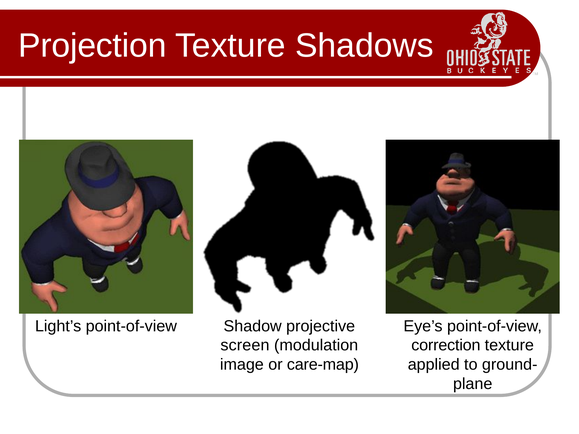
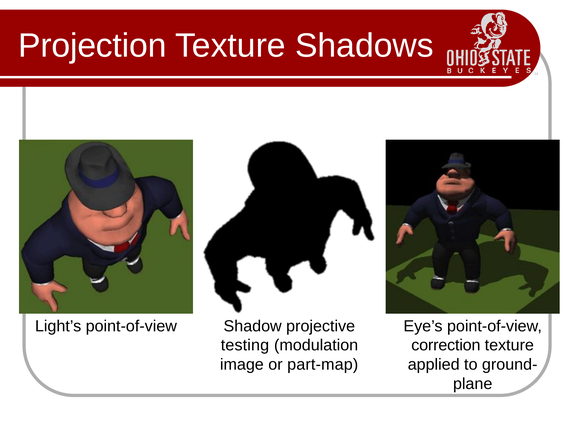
screen: screen -> testing
care-map: care-map -> part-map
